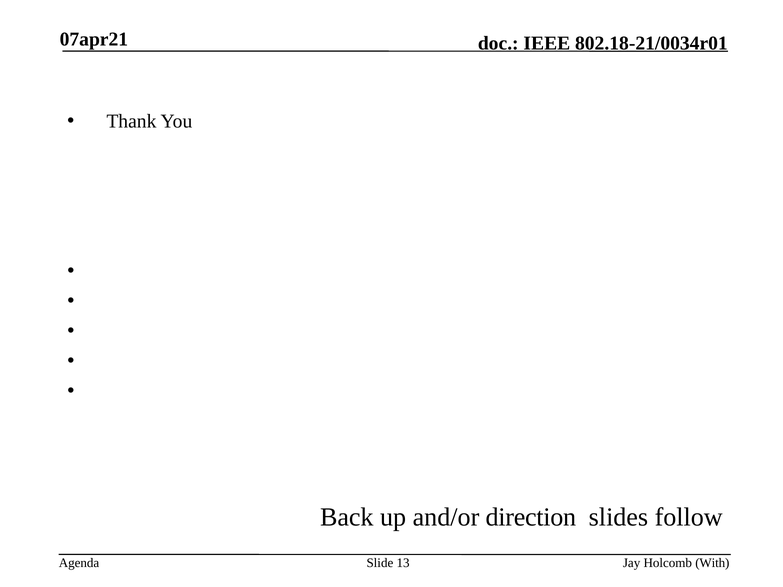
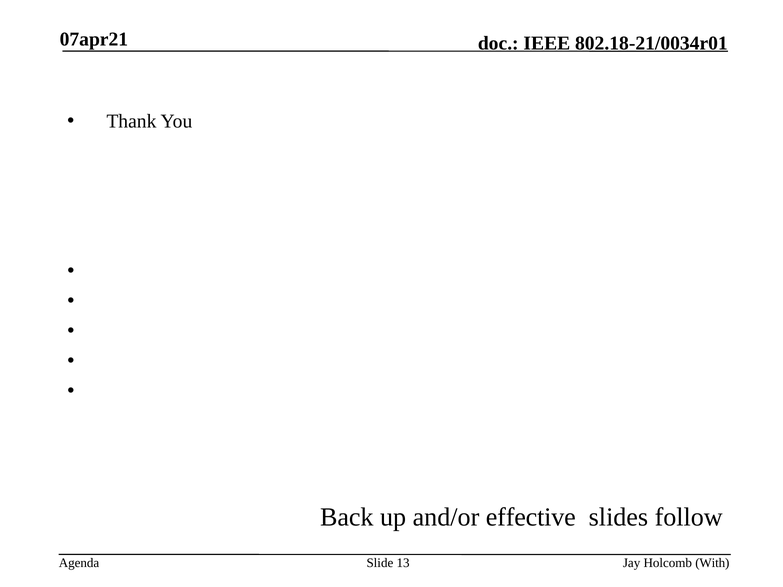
direction: direction -> effective
